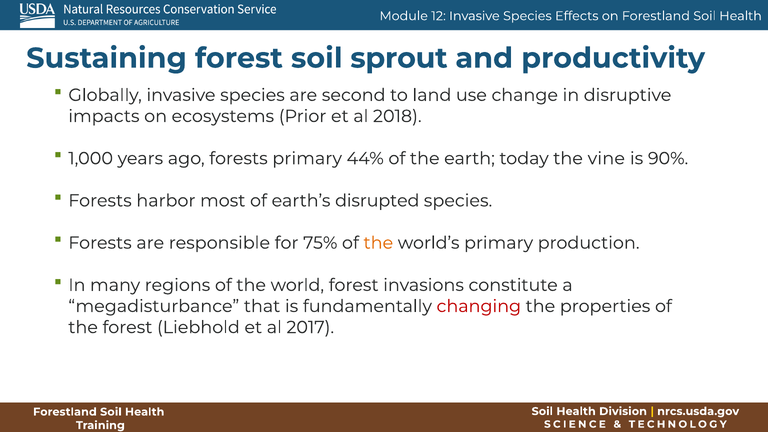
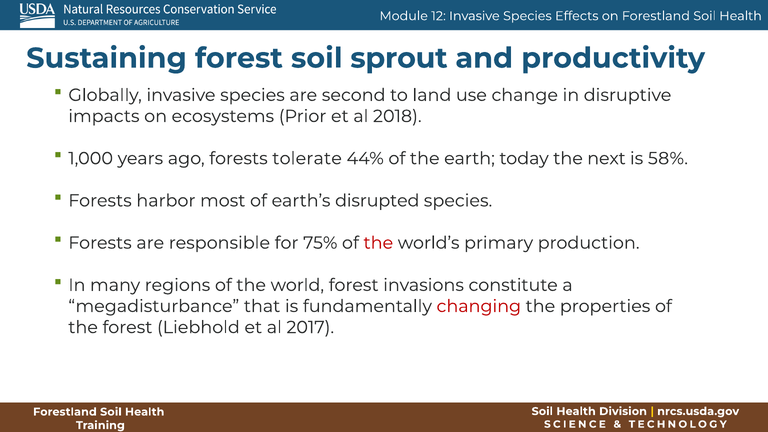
forests primary: primary -> tolerate
vine: vine -> next
90%: 90% -> 58%
the at (378, 243) colour: orange -> red
